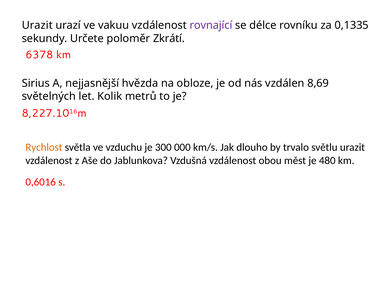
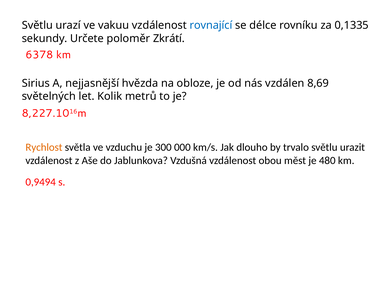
Urazit at (37, 25): Urazit -> Světlu
rovnající colour: purple -> blue
0,6016: 0,6016 -> 0,9494
